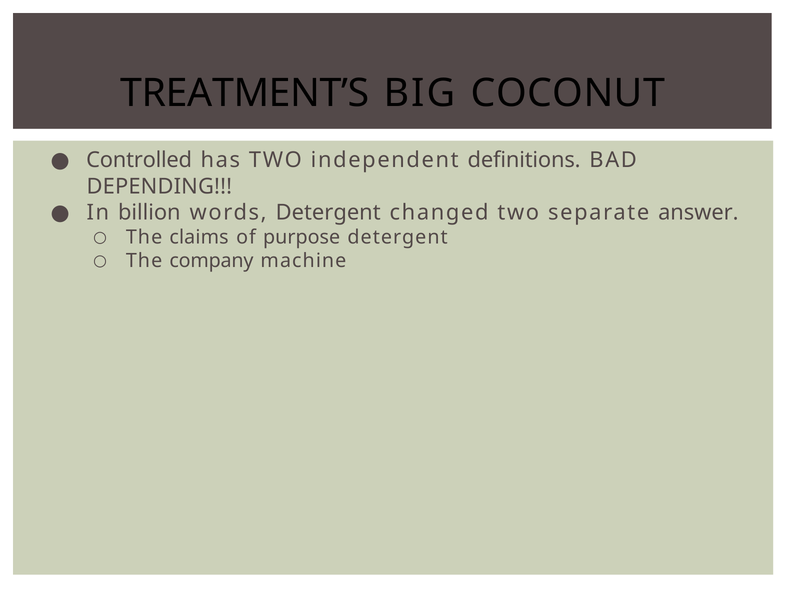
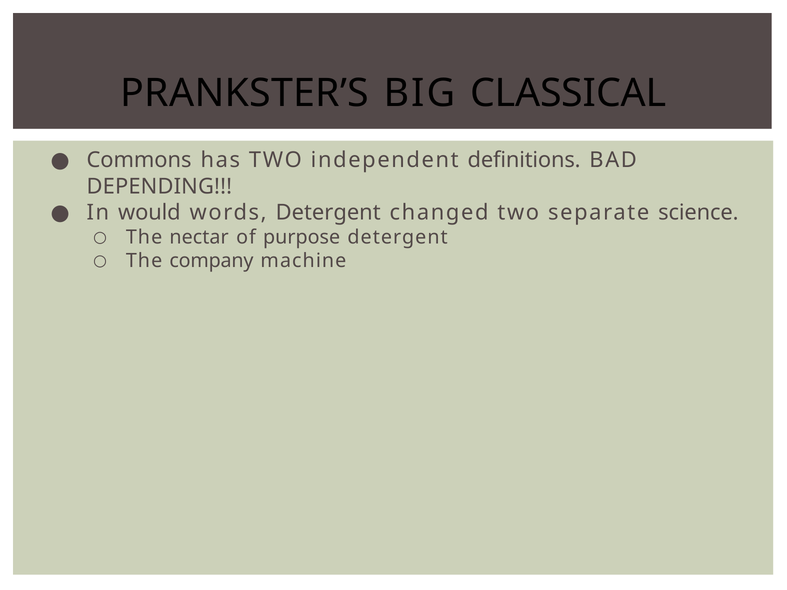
TREATMENT’S: TREATMENT’S -> PRANKSTER’S
COCONUT: COCONUT -> CLASSICAL
Controlled: Controlled -> Commons
billion: billion -> would
answer: answer -> science
claims: claims -> nectar
